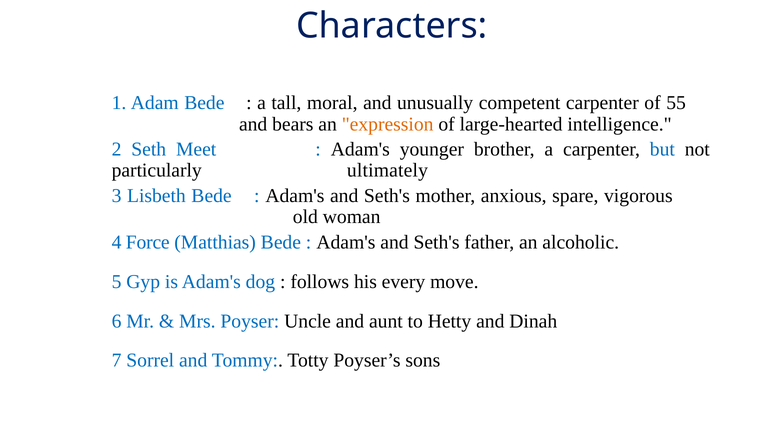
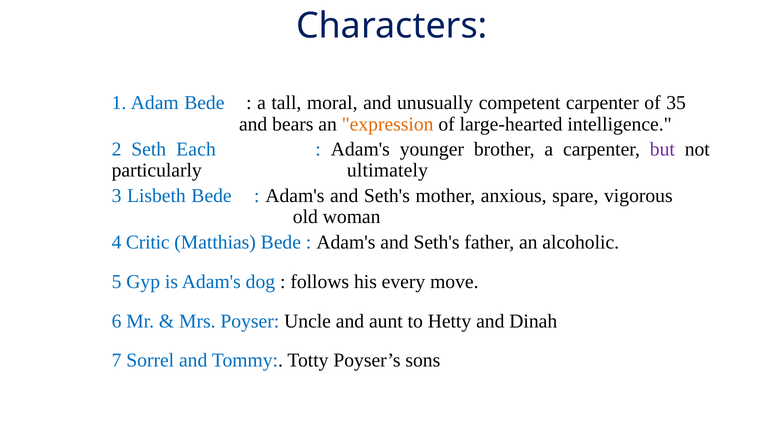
55: 55 -> 35
Meet: Meet -> Each
but colour: blue -> purple
Force: Force -> Critic
